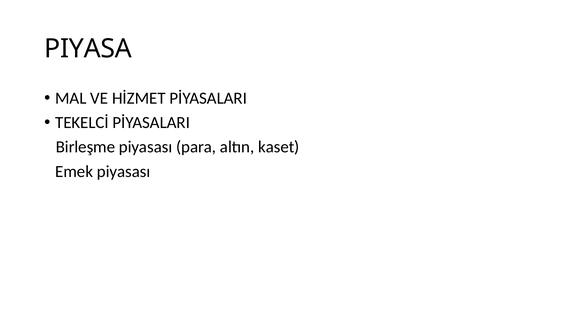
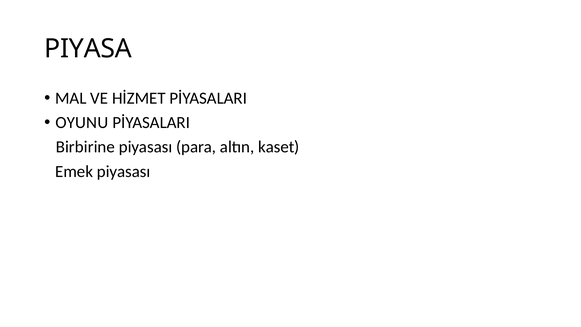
TEKELCİ: TEKELCİ -> OYUNU
Birleşme: Birleşme -> Birbirine
